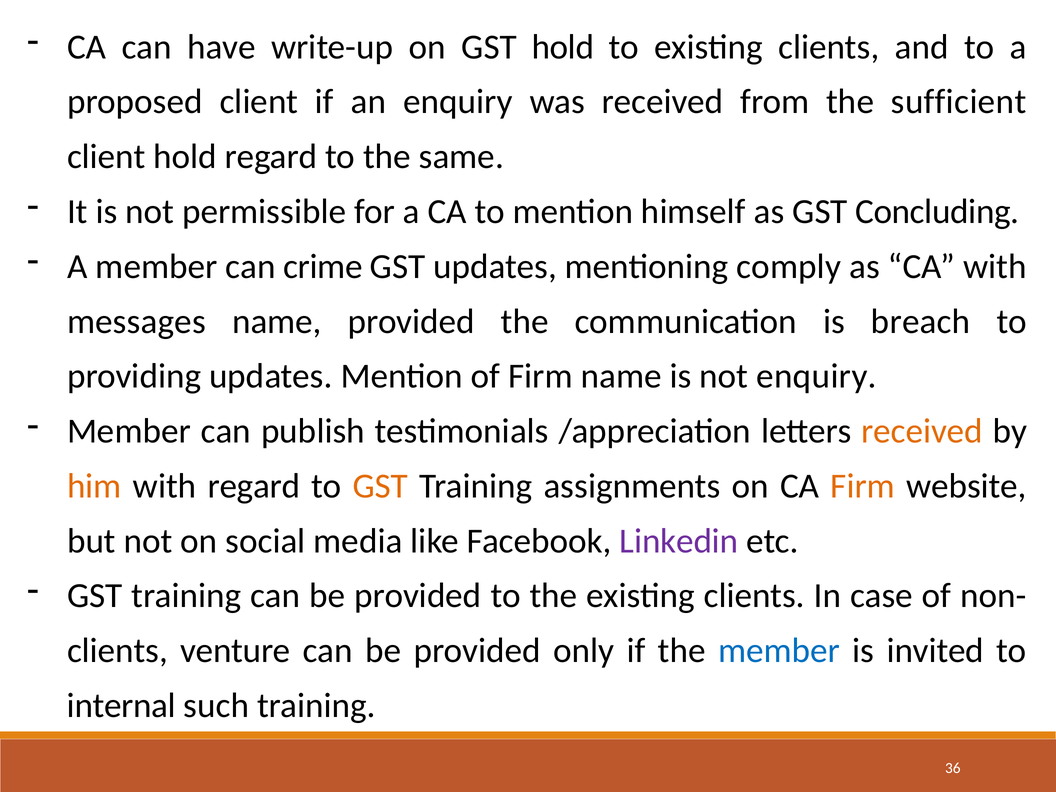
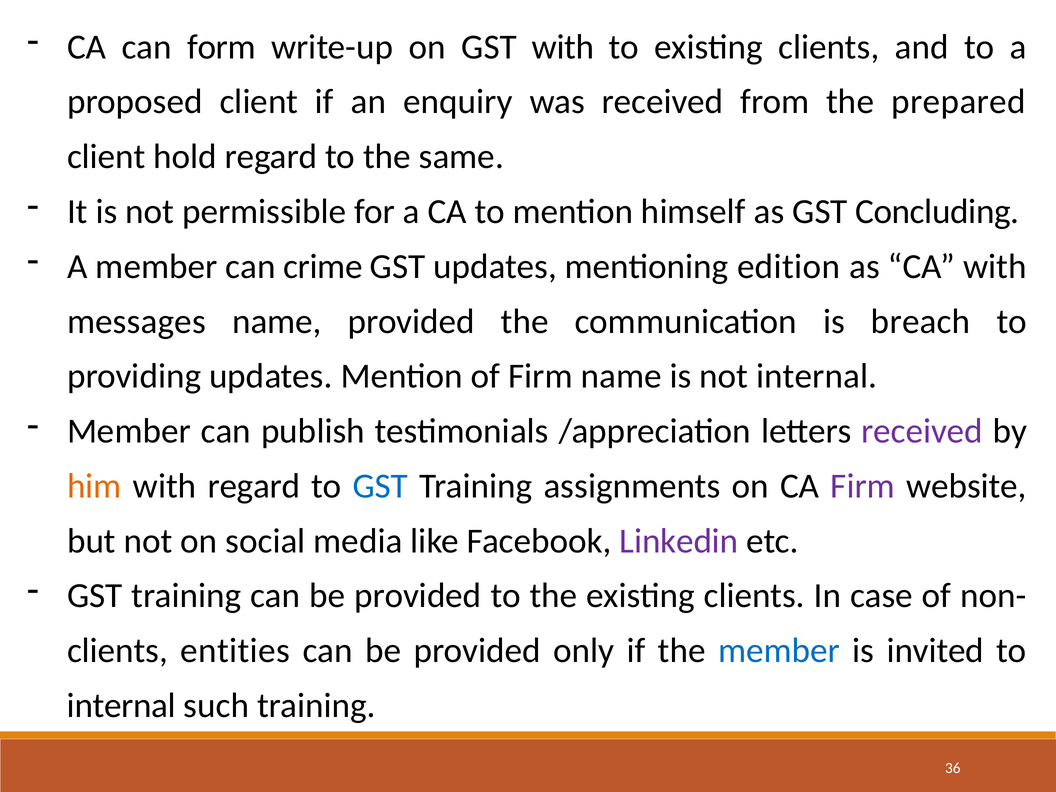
have: have -> form
GST hold: hold -> with
sufficient: sufficient -> prepared
comply: comply -> edition
not enquiry: enquiry -> internal
received at (922, 431) colour: orange -> purple
GST at (380, 486) colour: orange -> blue
Firm at (863, 486) colour: orange -> purple
venture: venture -> entities
